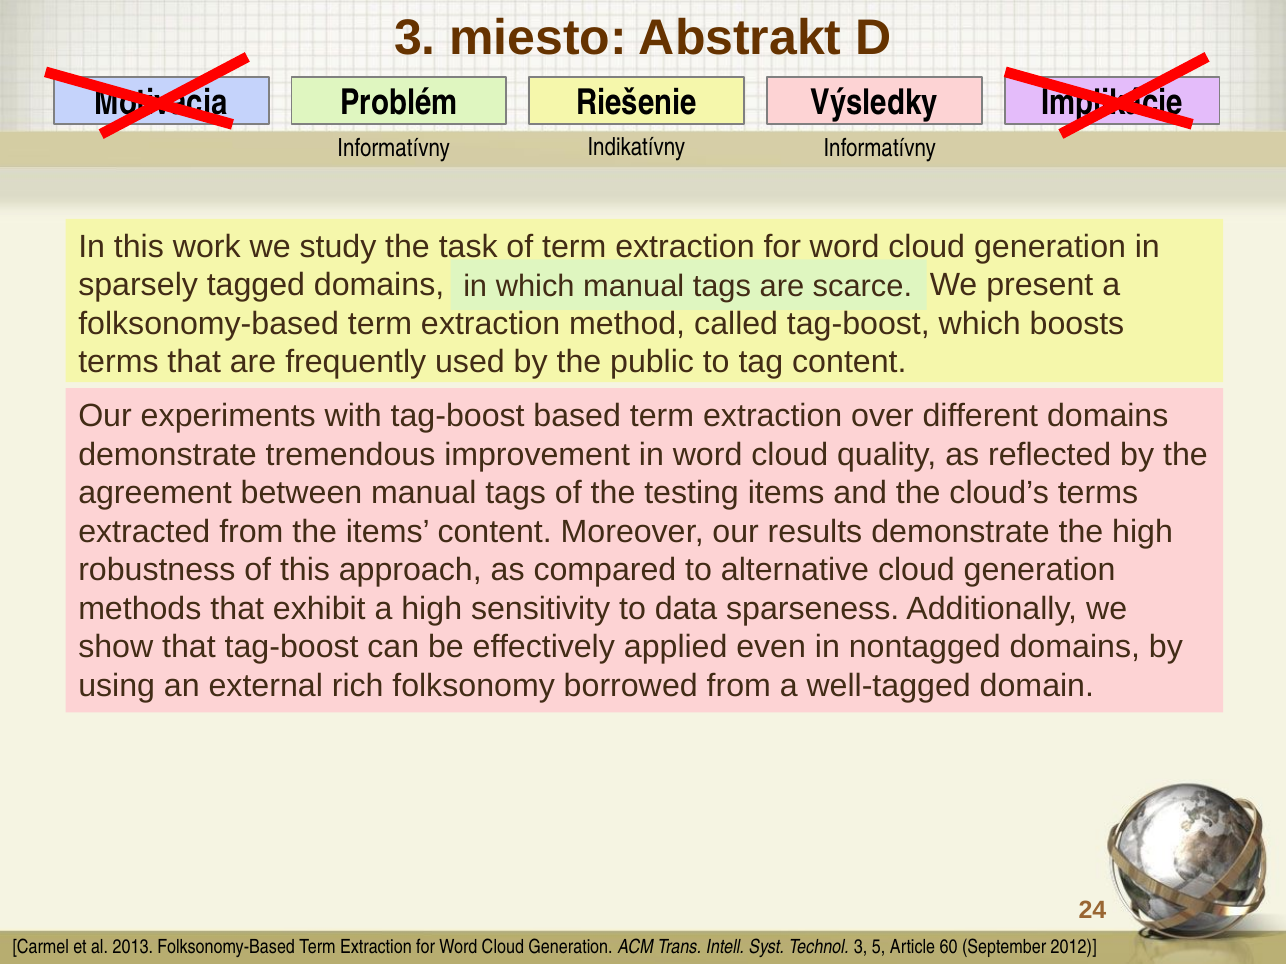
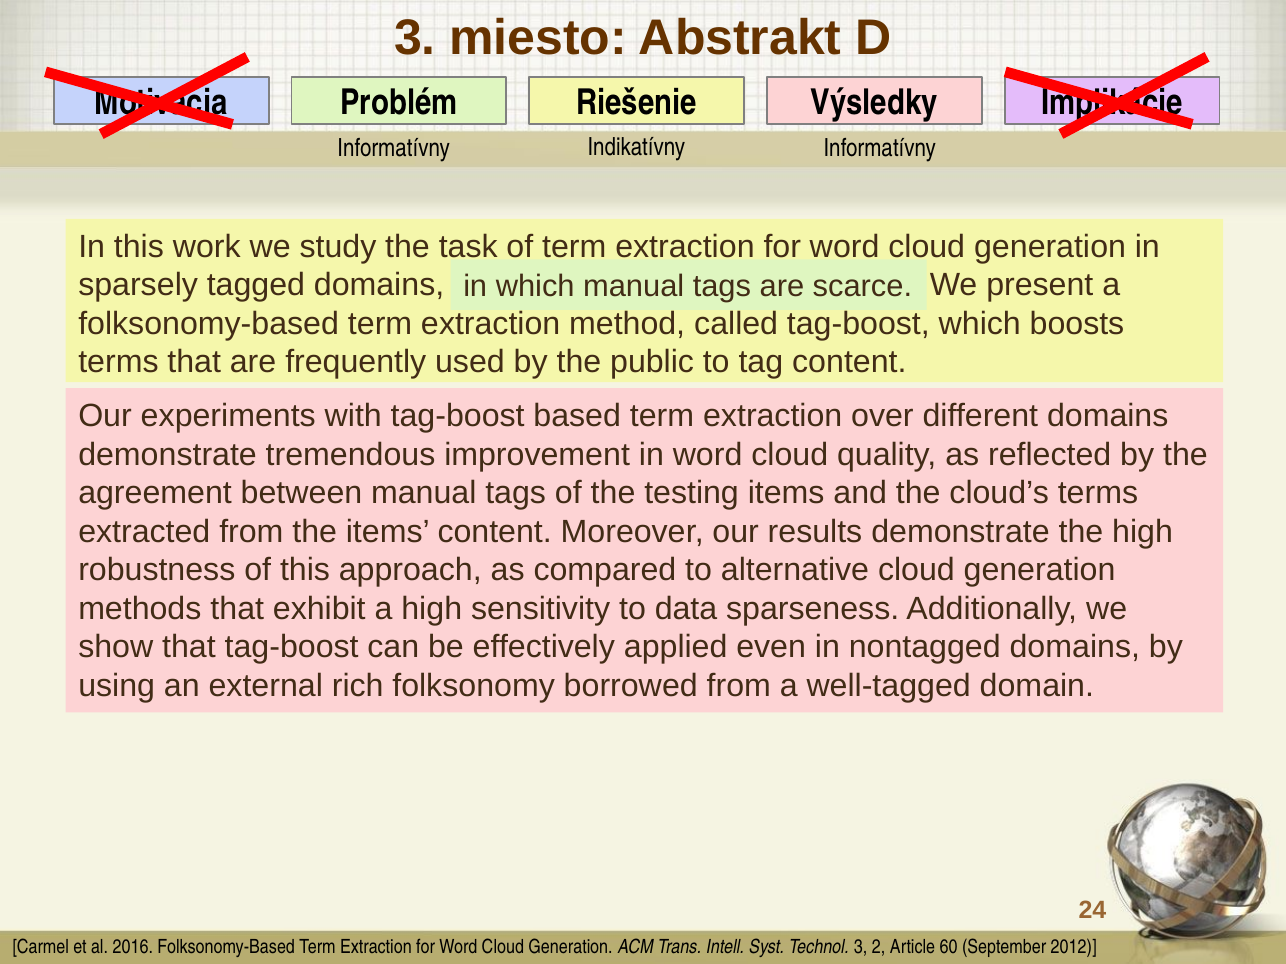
2013: 2013 -> 2016
5: 5 -> 2
